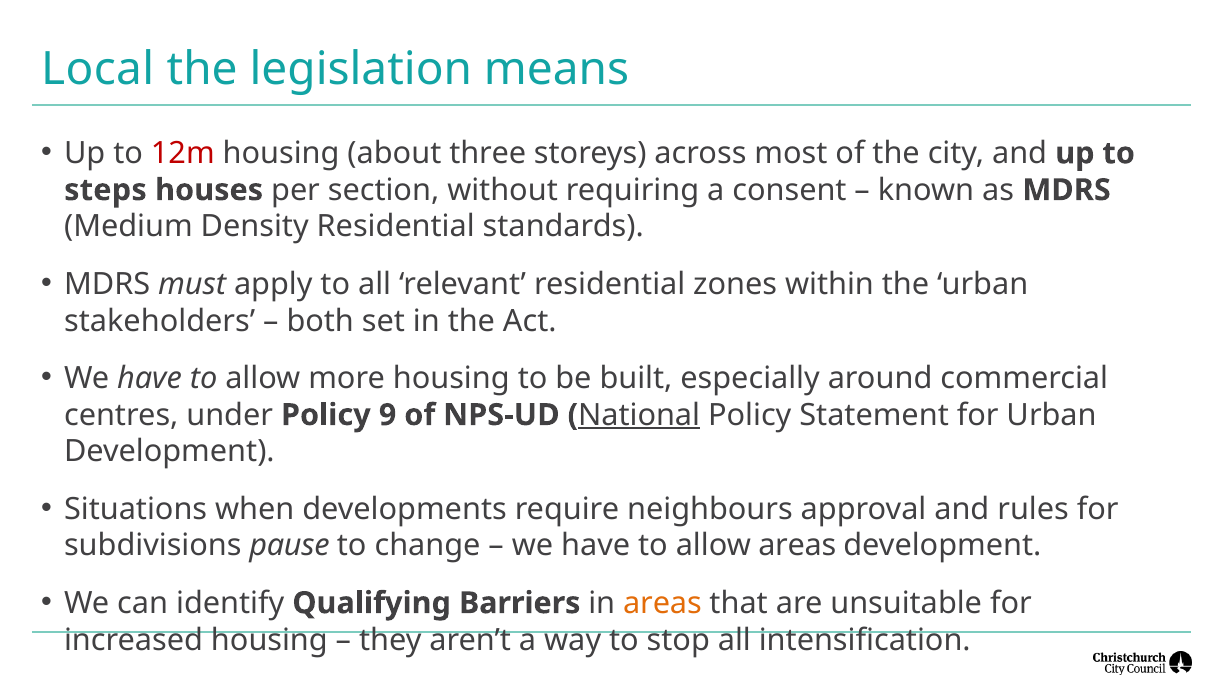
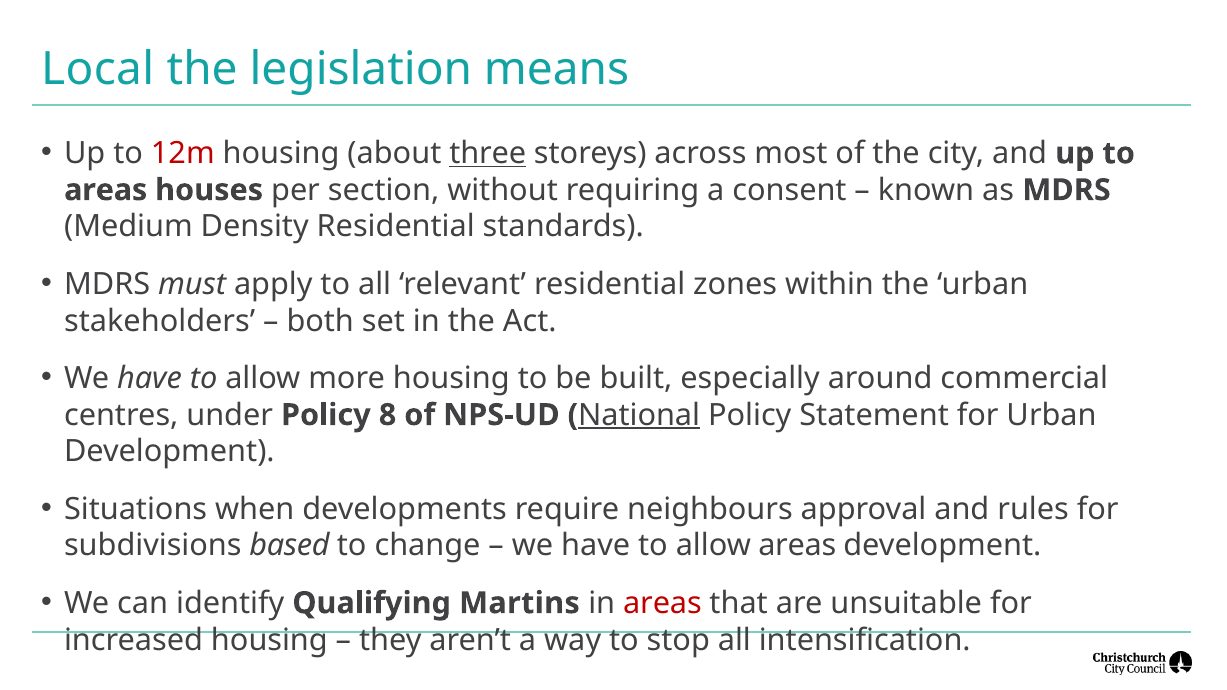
three underline: none -> present
steps at (105, 190): steps -> areas
9: 9 -> 8
pause: pause -> based
Barriers: Barriers -> Martins
areas at (662, 603) colour: orange -> red
